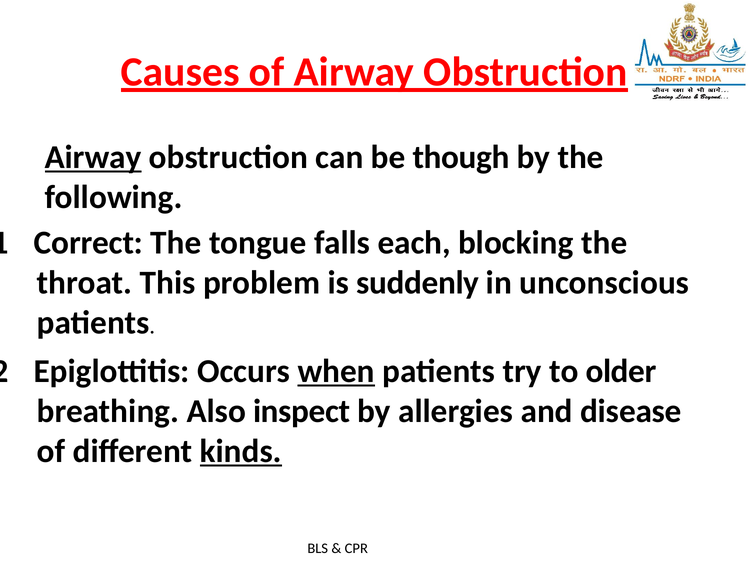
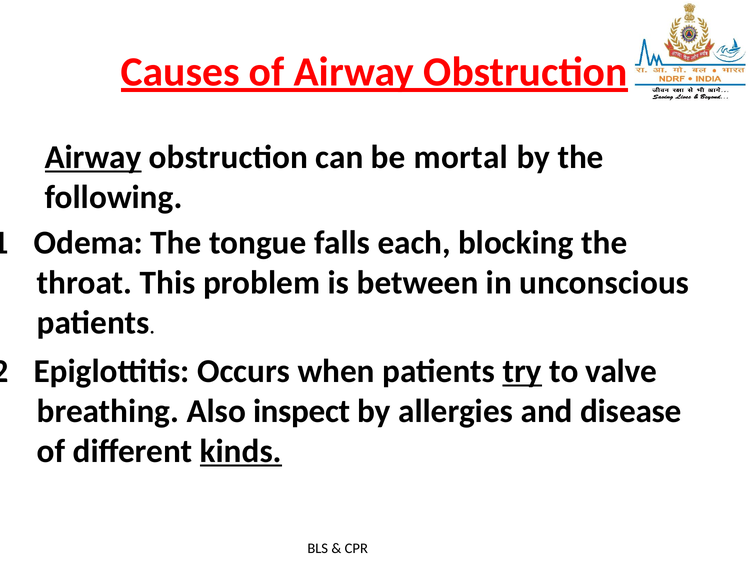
though: though -> mortal
Correct: Correct -> Odema
suddenly: suddenly -> between
when underline: present -> none
try underline: none -> present
older: older -> valve
